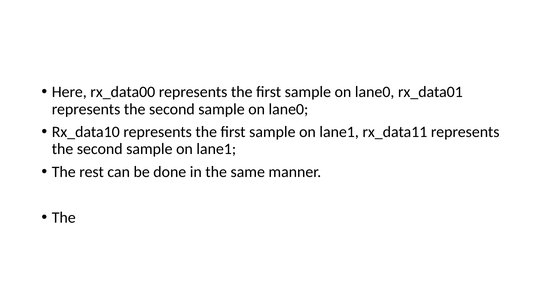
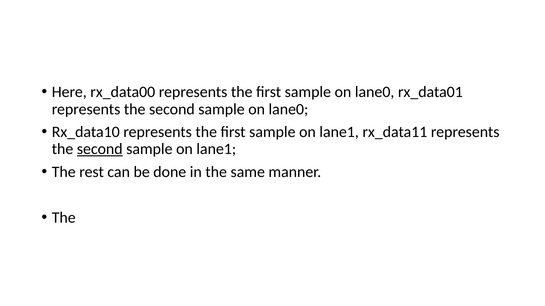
second at (100, 149) underline: none -> present
